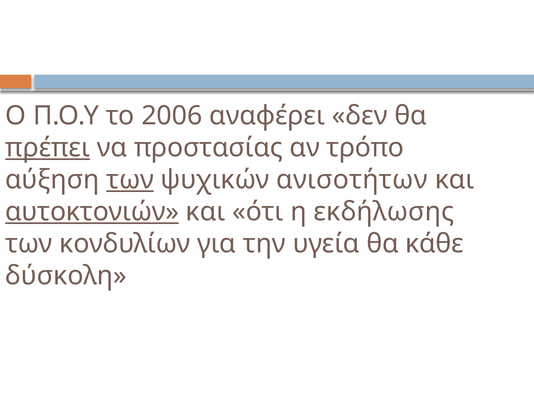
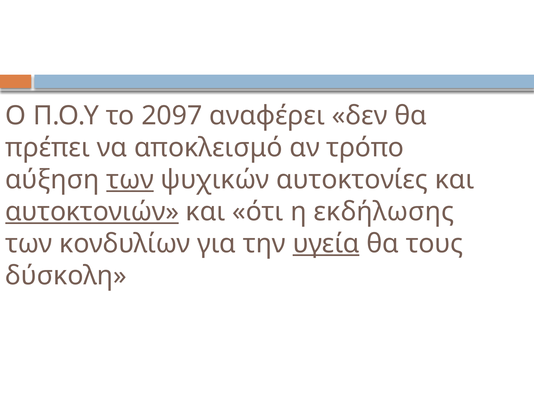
2006: 2006 -> 2097
πρέπει underline: present -> none
προστασίας: προστασίας -> αποκλεισμό
ανισοτήτων: ανισοτήτων -> αυτοκτονίες
υγεία underline: none -> present
κάθε: κάθε -> τους
